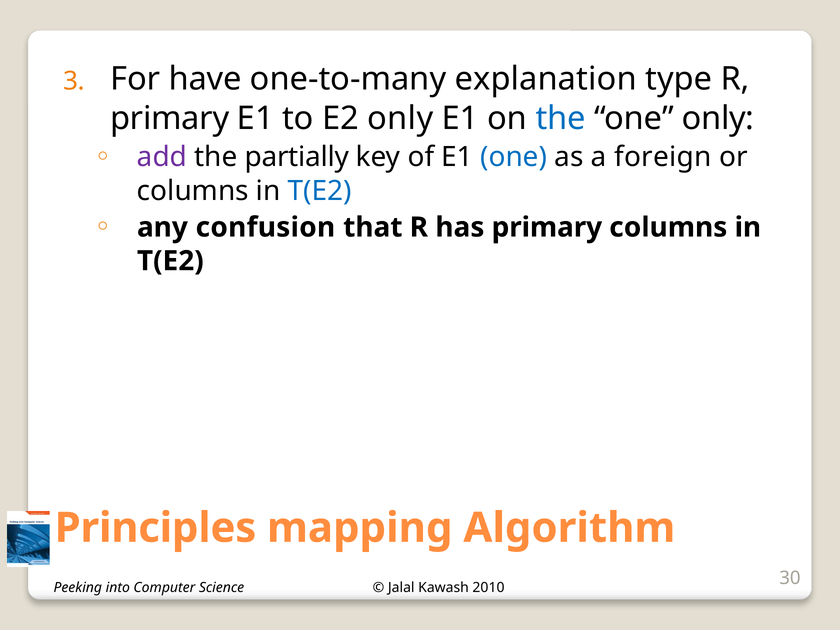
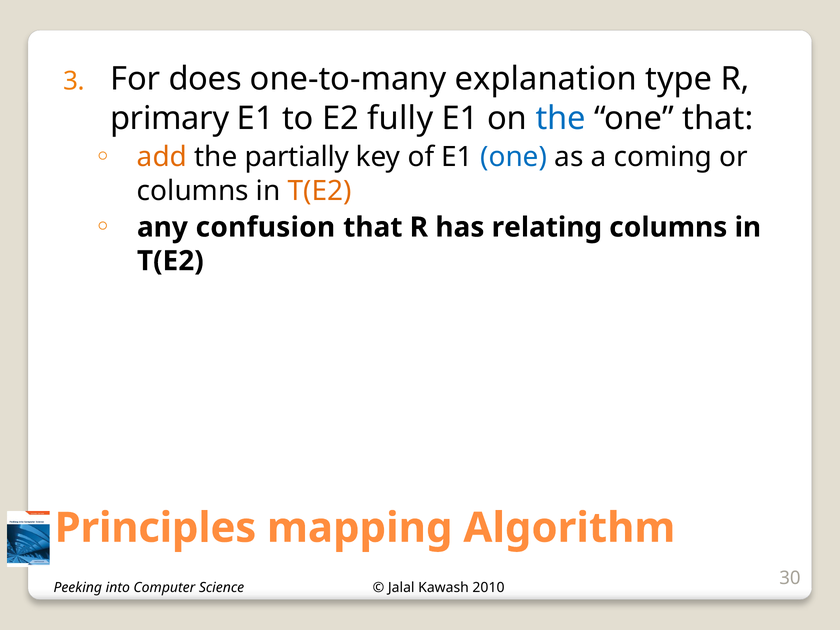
have: have -> does
E2 only: only -> fully
one only: only -> that
add colour: purple -> orange
foreign: foreign -> coming
T(E2 at (320, 191) colour: blue -> orange
has primary: primary -> relating
